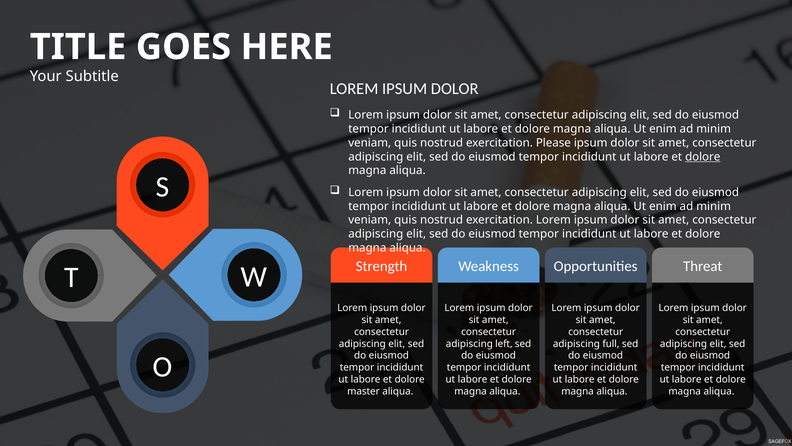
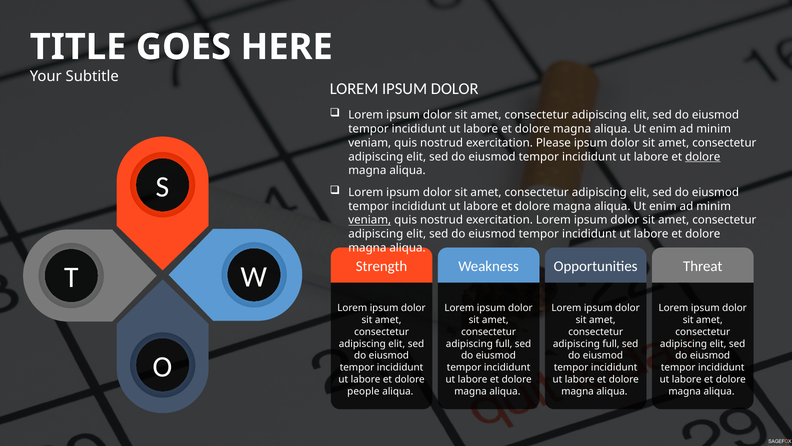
veniam at (370, 220) underline: none -> present
left at (504, 343): left -> full
master: master -> people
